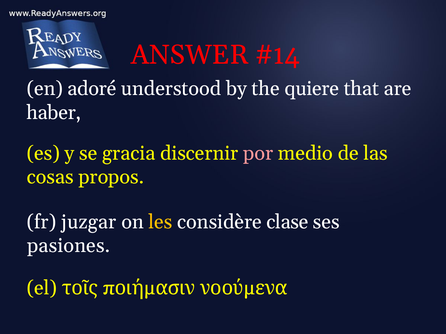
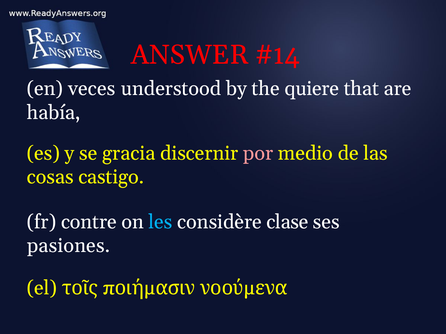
adoré: adoré -> veces
haber: haber -> había
propos: propos -> castigo
juzgar: juzgar -> contre
les colour: yellow -> light blue
